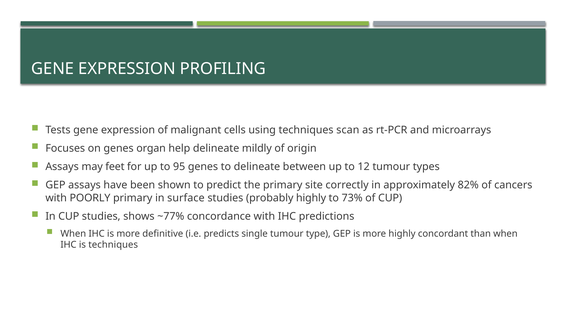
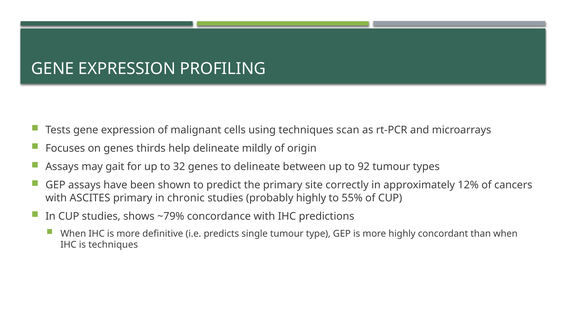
organ: organ -> thirds
feet: feet -> gait
95: 95 -> 32
12: 12 -> 92
82%: 82% -> 12%
POORLY: POORLY -> ASCITES
surface: surface -> chronic
73%: 73% -> 55%
~77%: ~77% -> ~79%
